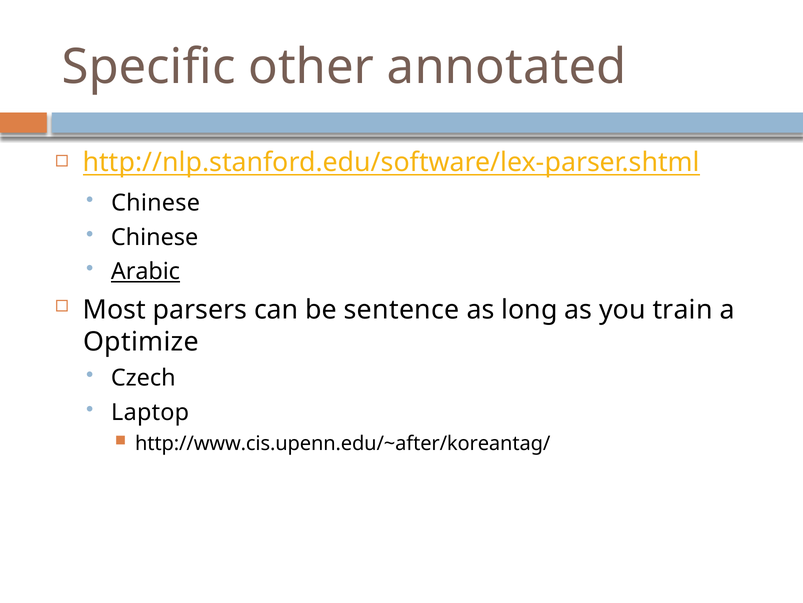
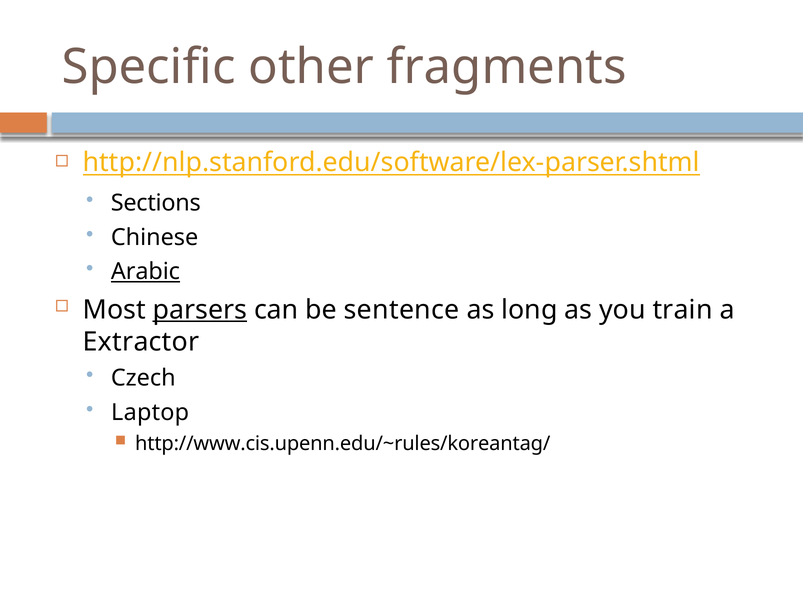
annotated: annotated -> fragments
Chinese at (156, 203): Chinese -> Sections
parsers underline: none -> present
Optimize: Optimize -> Extractor
http://www.cis.upenn.edu/~after/koreantag/: http://www.cis.upenn.edu/~after/koreantag/ -> http://www.cis.upenn.edu/~rules/koreantag/
